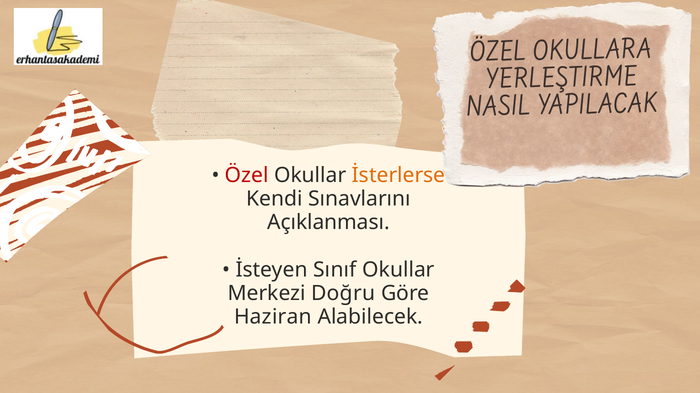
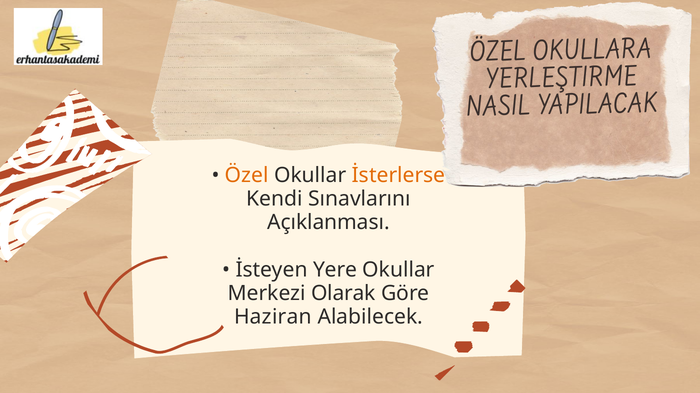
Özel at (247, 176) colour: red -> orange
Sınıf: Sınıf -> Yere
Doğru: Doğru -> Olarak
